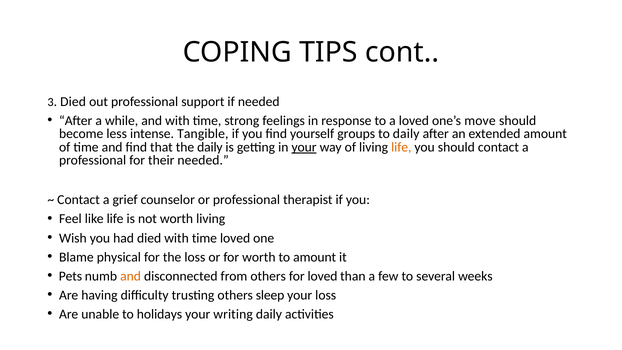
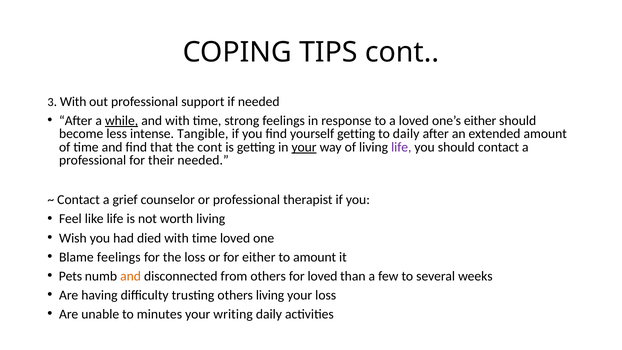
3 Died: Died -> With
while underline: none -> present
one’s move: move -> either
yourself groups: groups -> getting
the daily: daily -> cont
life at (401, 147) colour: orange -> purple
Blame physical: physical -> feelings
for worth: worth -> either
others sleep: sleep -> living
holidays: holidays -> minutes
